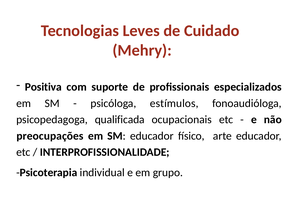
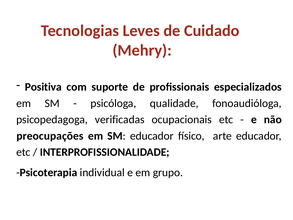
estímulos: estímulos -> qualidade
qualificada: qualificada -> verificadas
